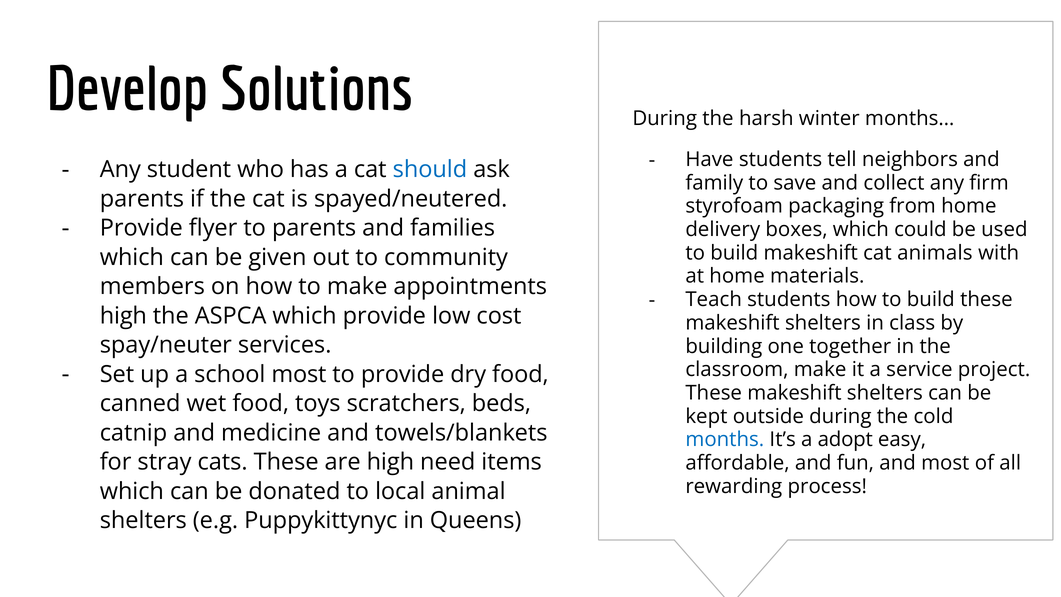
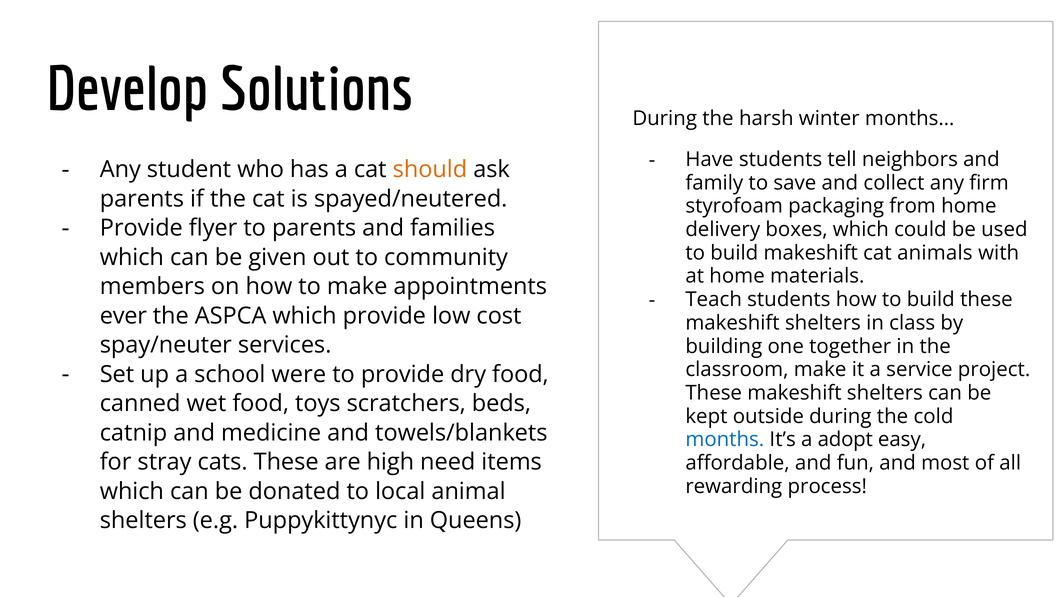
should colour: blue -> orange
high at (123, 316): high -> ever
school most: most -> were
